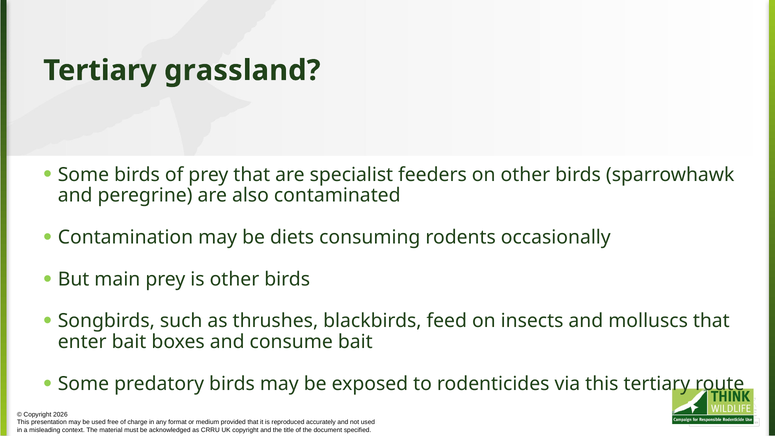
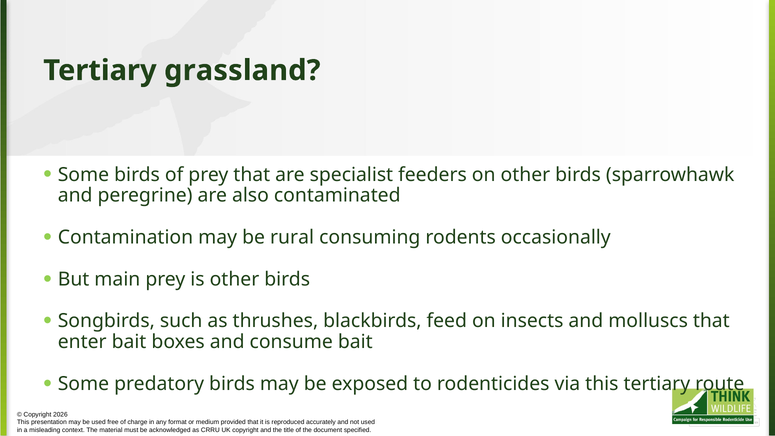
diets: diets -> rural
